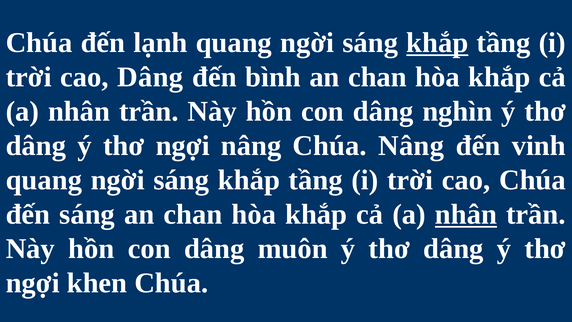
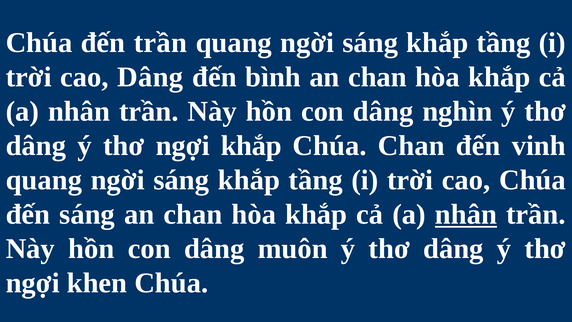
đến lạnh: lạnh -> trần
khắp at (437, 43) underline: present -> none
ngợi nâng: nâng -> khắp
Chúa Nâng: Nâng -> Chan
